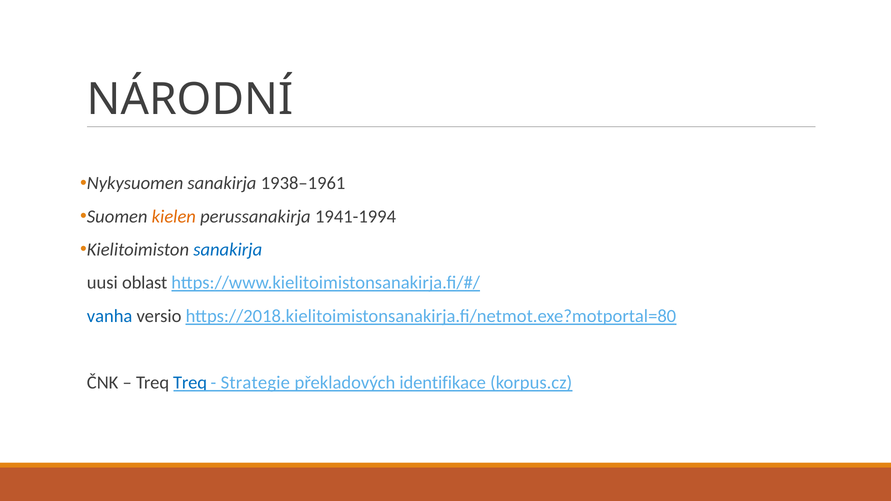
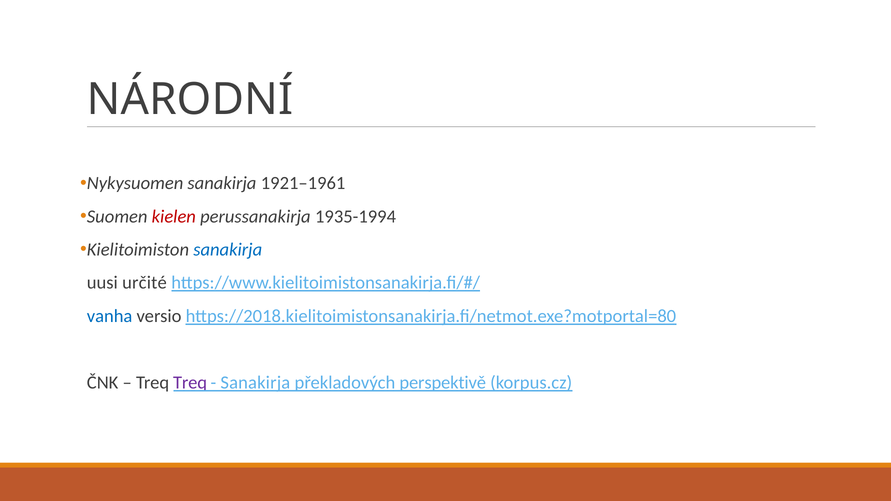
1938–1961: 1938–1961 -> 1921–1961
kielen colour: orange -> red
1941-1994: 1941-1994 -> 1935-1994
oblast: oblast -> určité
Treq at (190, 383) colour: blue -> purple
Strategie at (255, 383): Strategie -> Sanakirja
identifikace: identifikace -> perspektivě
